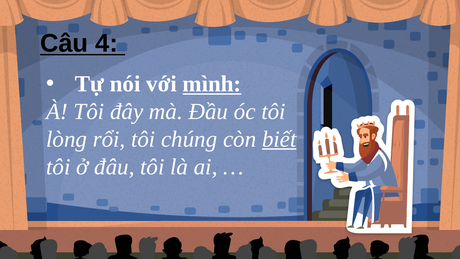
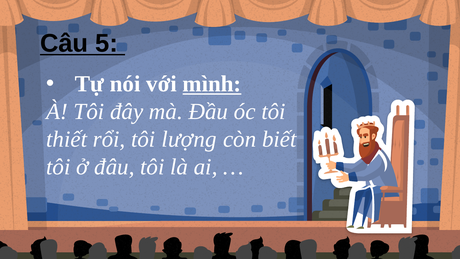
4: 4 -> 5
lòng: lòng -> thiết
chúng: chúng -> lượng
biết underline: present -> none
